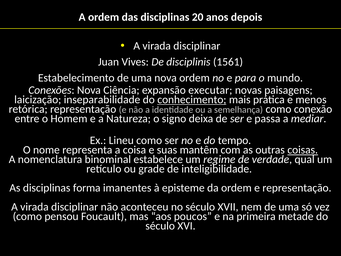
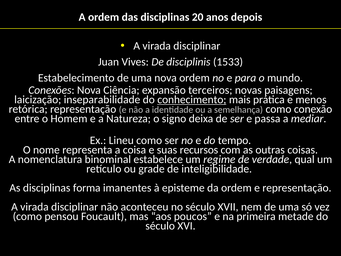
1561: 1561 -> 1533
executar: executar -> terceiros
mantêm: mantêm -> recursos
coisas underline: present -> none
